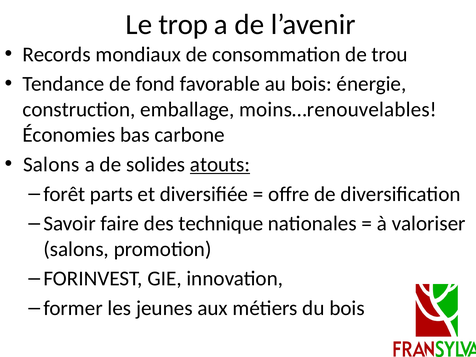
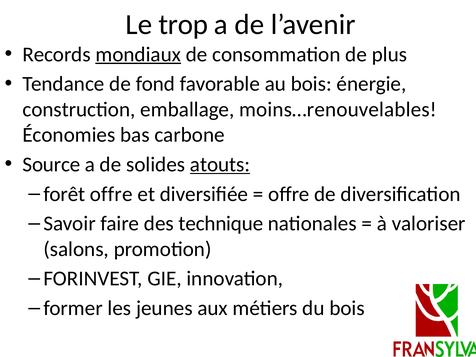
mondiaux underline: none -> present
trou: trou -> plus
Salons at (51, 164): Salons -> Source
forêt parts: parts -> offre
